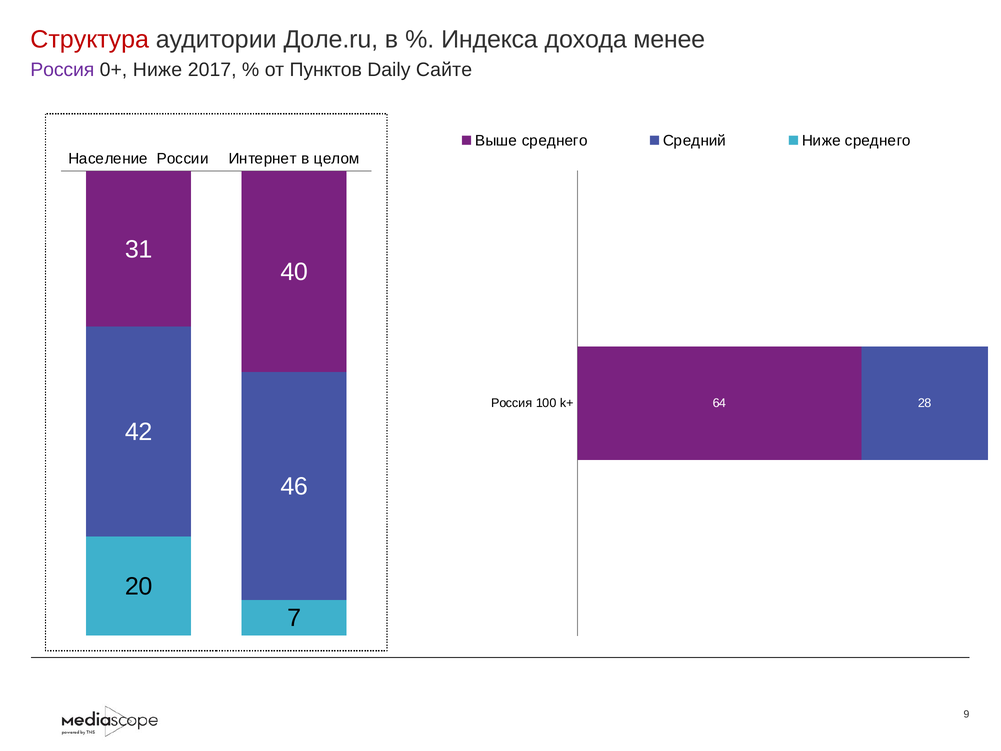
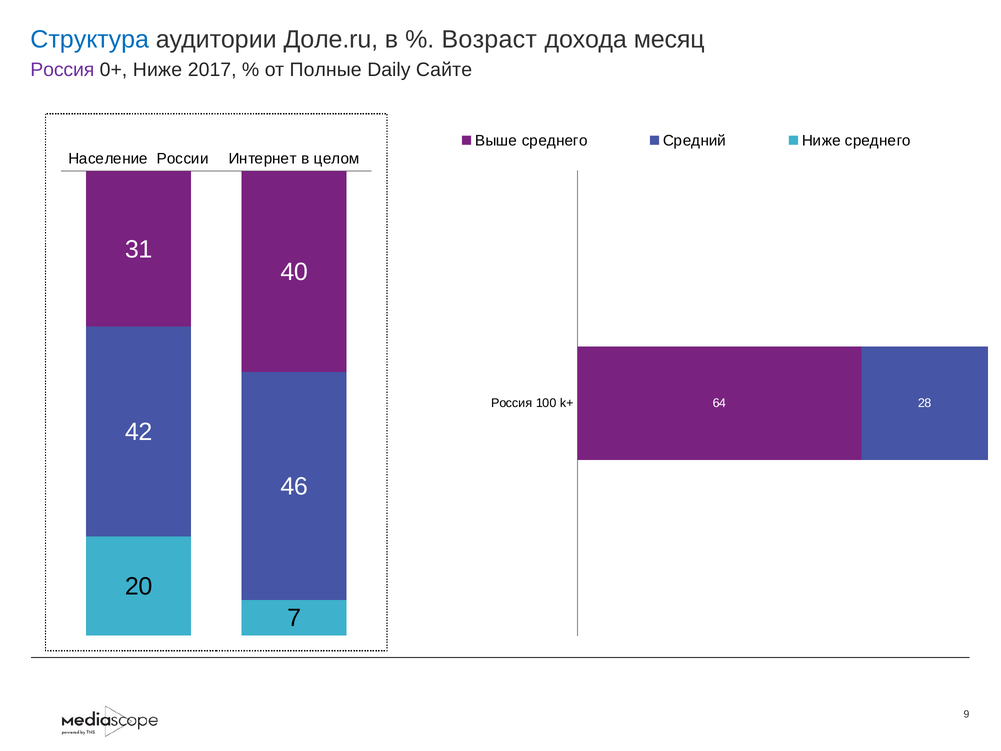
Структура colour: red -> blue
Индекса: Индекса -> Возраст
менее: менее -> месяц
Пунктов: Пунктов -> Полные
